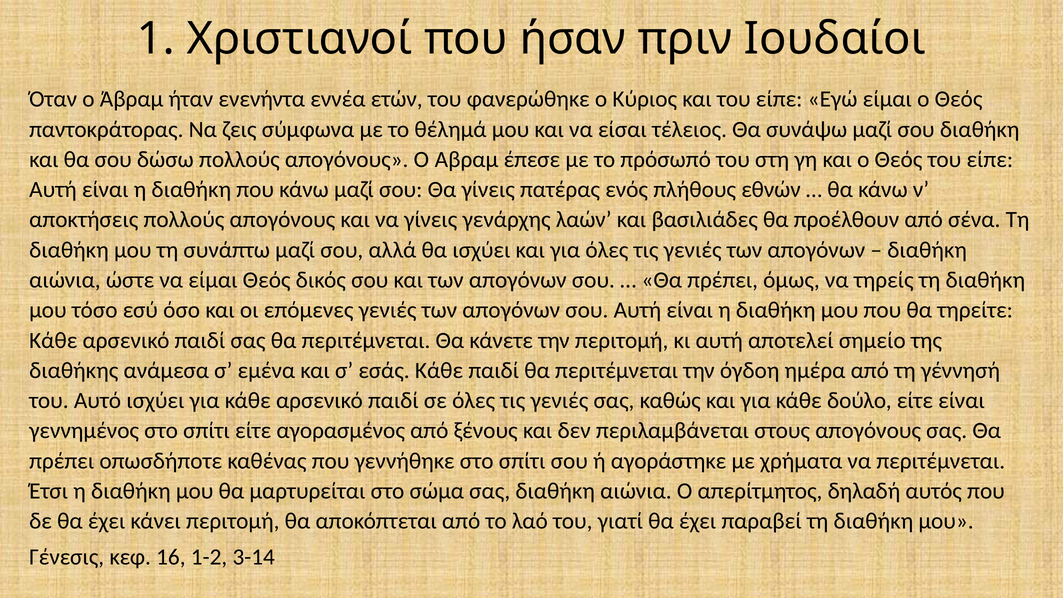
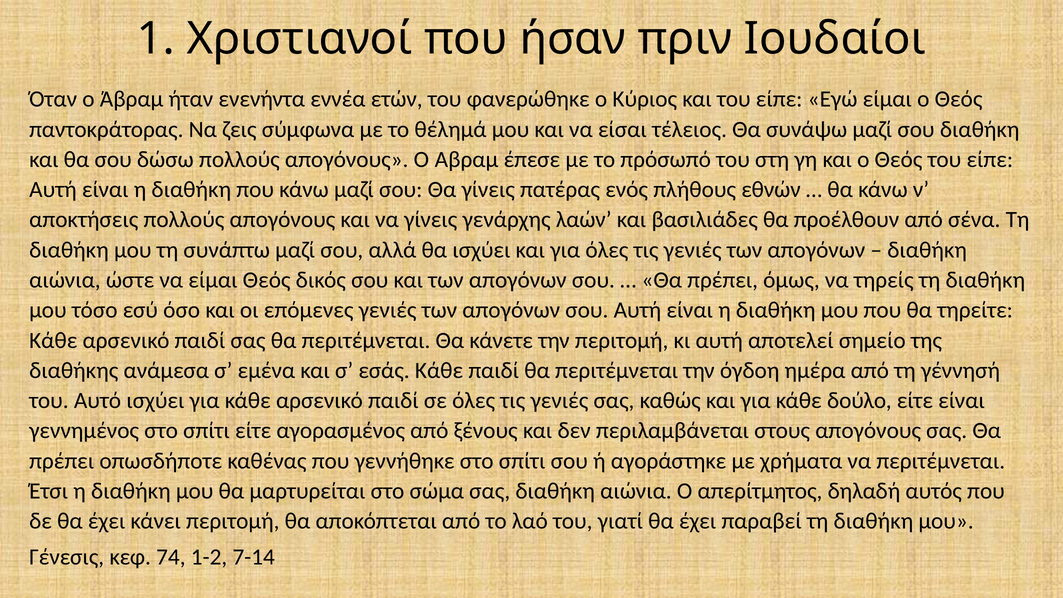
16: 16 -> 74
3-14: 3-14 -> 7-14
